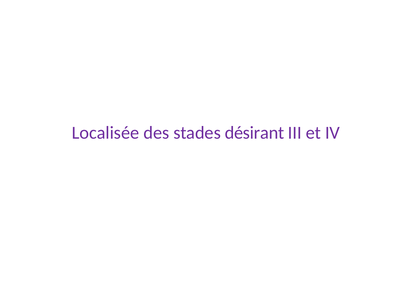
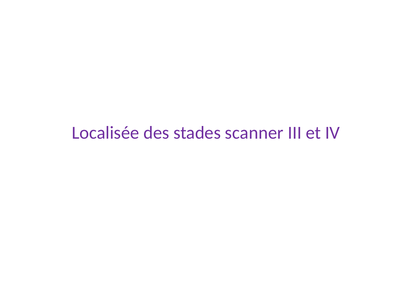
désirant: désirant -> scanner
